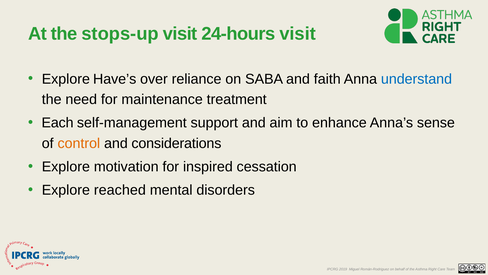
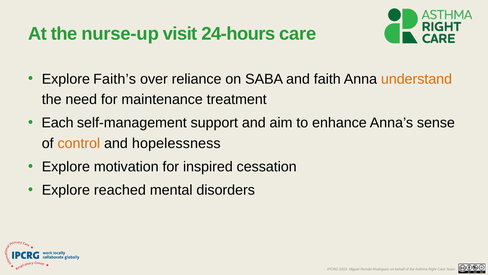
stops-up: stops-up -> nurse-up
24-hours visit: visit -> care
Have’s: Have’s -> Faith’s
understand colour: blue -> orange
considerations: considerations -> hopelessness
